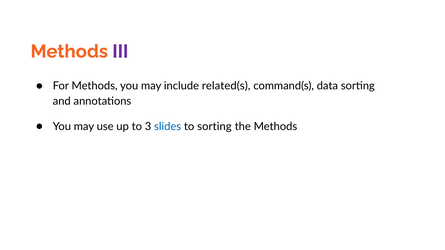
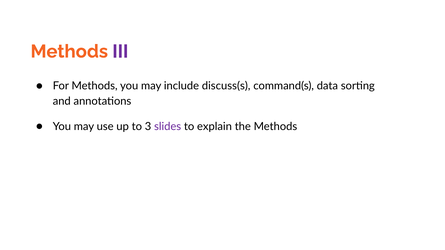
related(s: related(s -> discuss(s
slides colour: blue -> purple
to sorting: sorting -> explain
